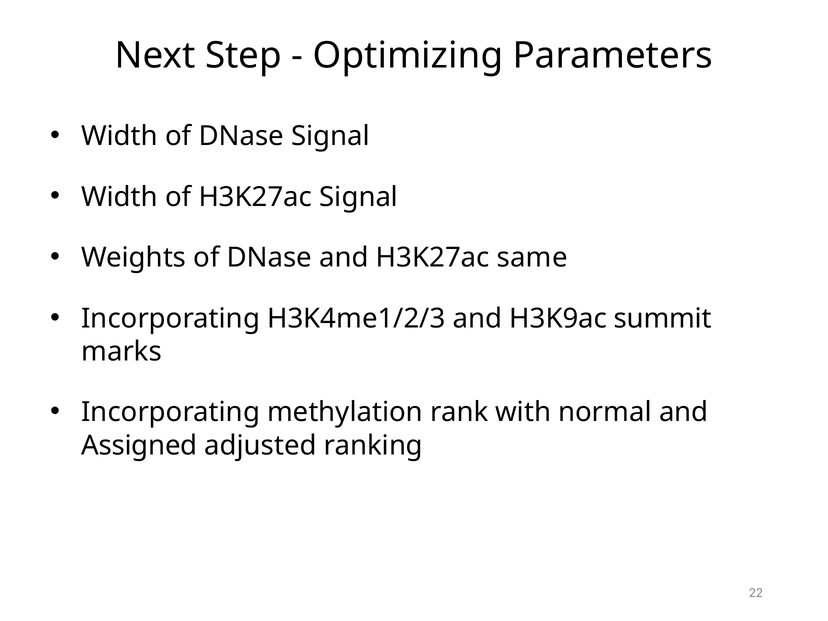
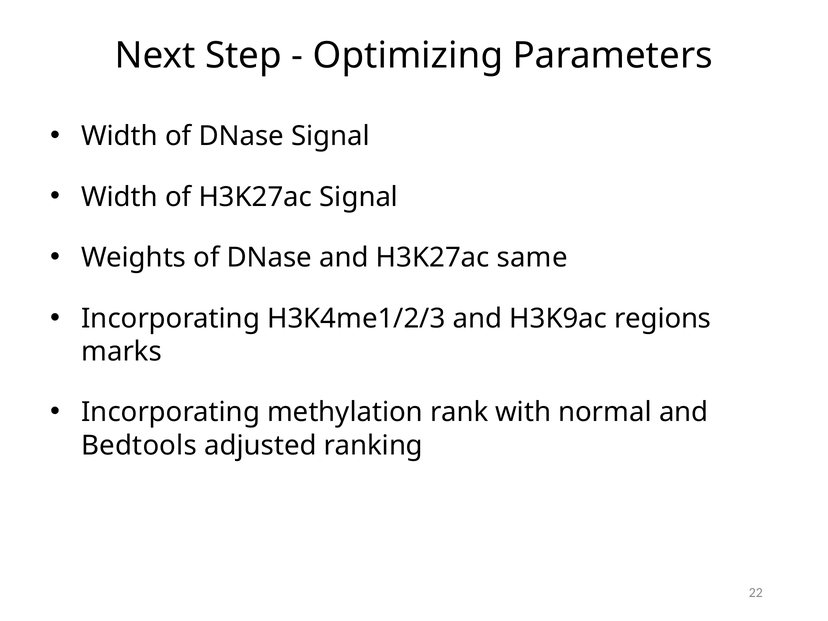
summit: summit -> regions
Assigned: Assigned -> Bedtools
